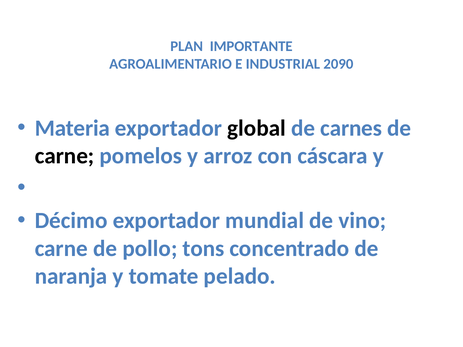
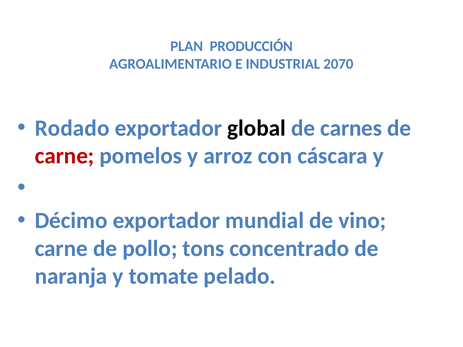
IMPORTANTE: IMPORTANTE -> PRODUCCIÓN
2090: 2090 -> 2070
Materia: Materia -> Rodado
carne at (65, 156) colour: black -> red
